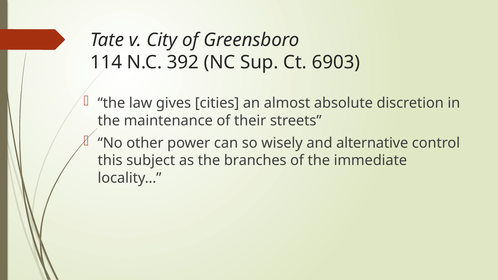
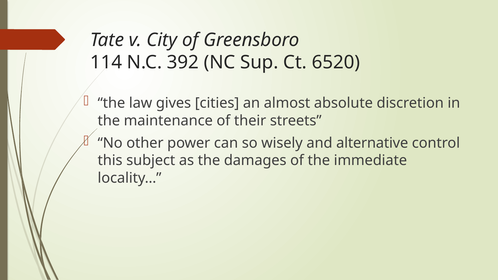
6903: 6903 -> 6520
branches: branches -> damages
